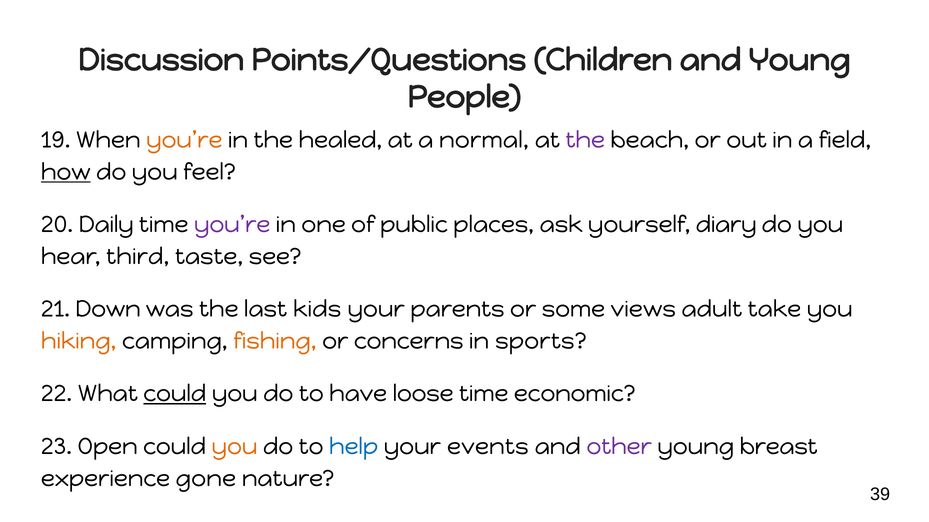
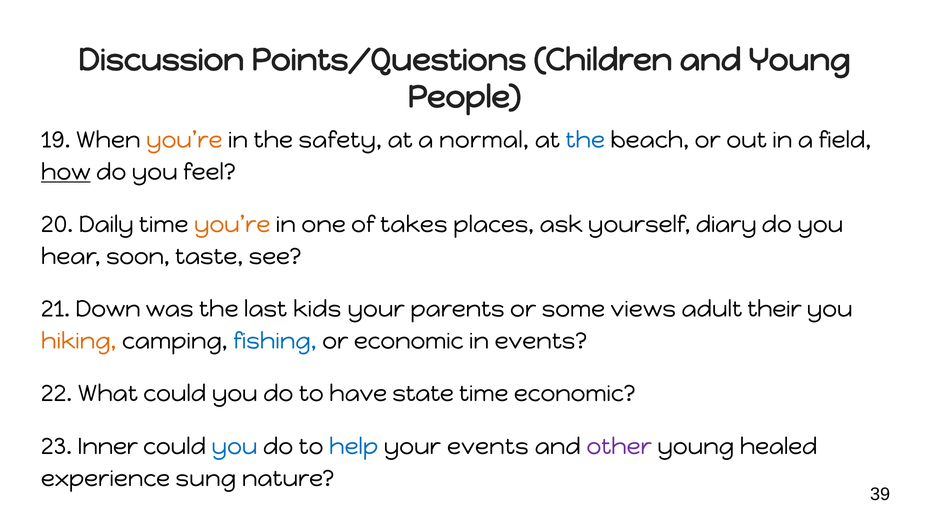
healed: healed -> safety
the at (585, 140) colour: purple -> blue
you’re at (232, 225) colour: purple -> orange
public: public -> takes
third: third -> soon
take: take -> their
fishing colour: orange -> blue
or concerns: concerns -> economic
in sports: sports -> events
could at (175, 394) underline: present -> none
loose: loose -> state
Open: Open -> Inner
you at (235, 447) colour: orange -> blue
breast: breast -> healed
gone: gone -> sung
